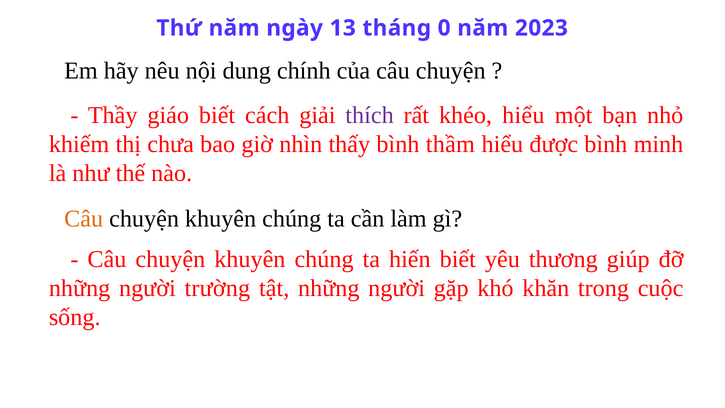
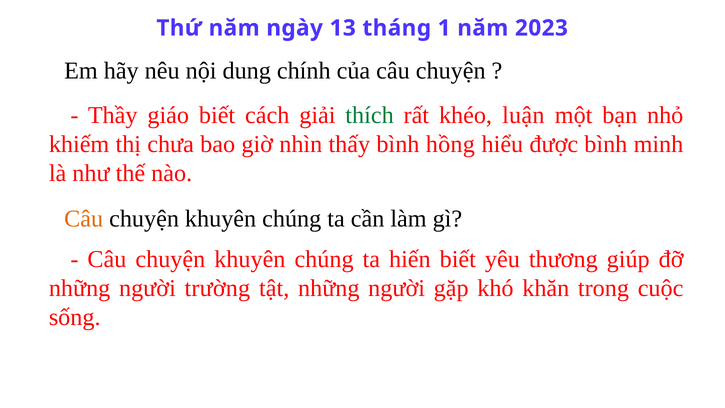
0: 0 -> 1
thích colour: purple -> green
khéo hiểu: hiểu -> luận
thầm: thầm -> hồng
